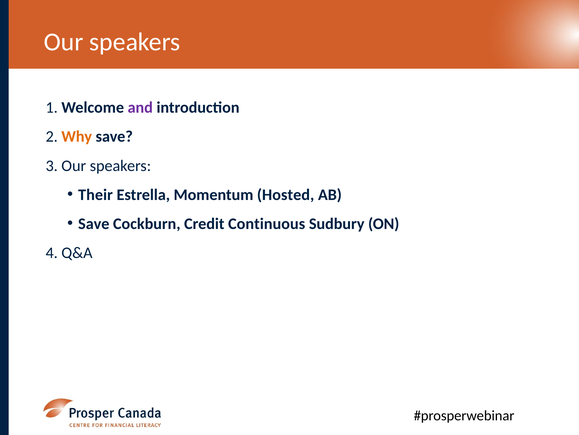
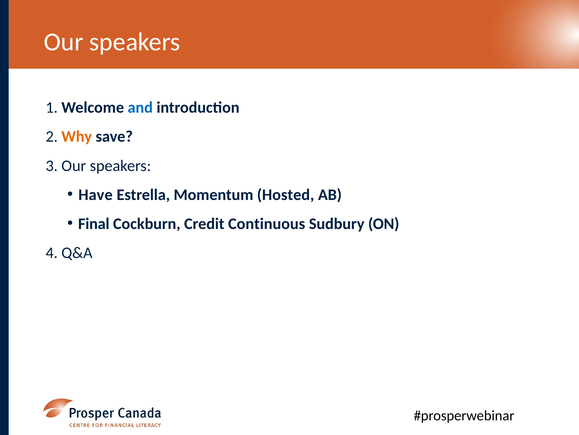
and colour: purple -> blue
Their: Their -> Have
Save at (94, 223): Save -> Final
